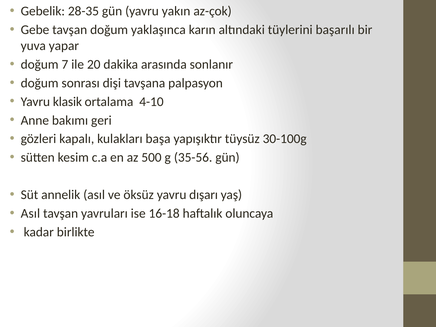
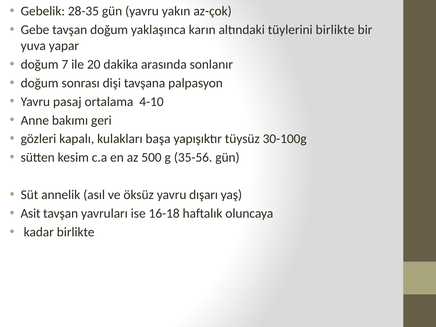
tüylerini başarılı: başarılı -> birlikte
klasik: klasik -> pasaj
Asıl at (30, 214): Asıl -> Asit
